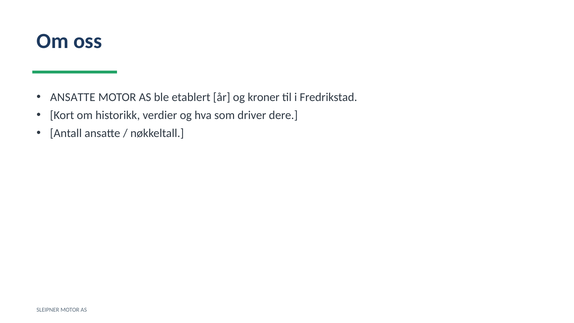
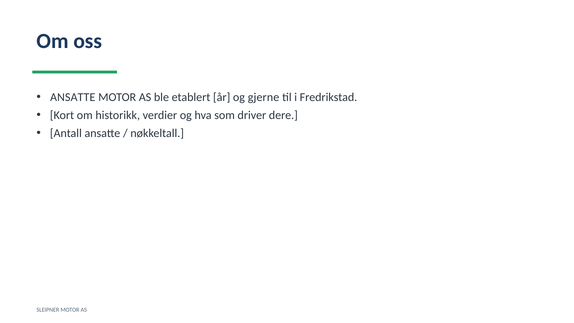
kroner: kroner -> gjerne
